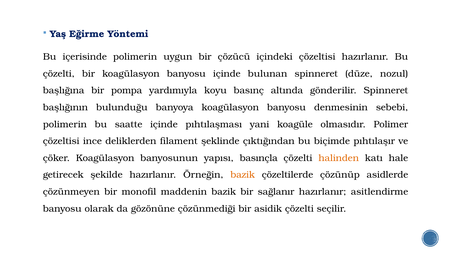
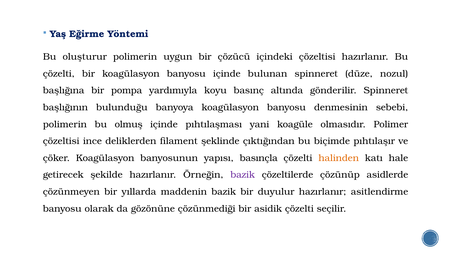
içerisinde: içerisinde -> oluşturur
saatte: saatte -> olmuş
bazik at (243, 175) colour: orange -> purple
monofil: monofil -> yıllarda
sağlanır: sağlanır -> duyulur
